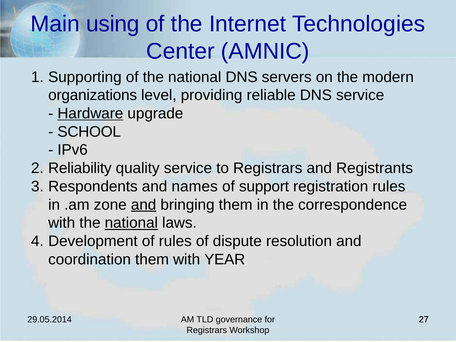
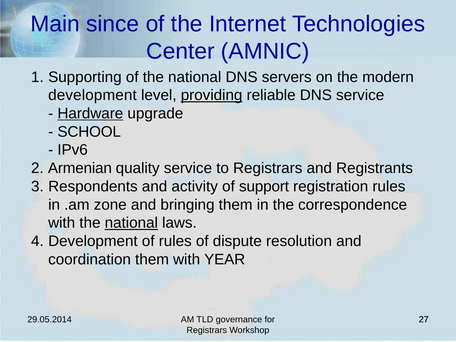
using: using -> since
organizations at (93, 95): organizations -> development
providing underline: none -> present
Reliability: Reliability -> Armenian
names: names -> activity
and at (144, 205) underline: present -> none
